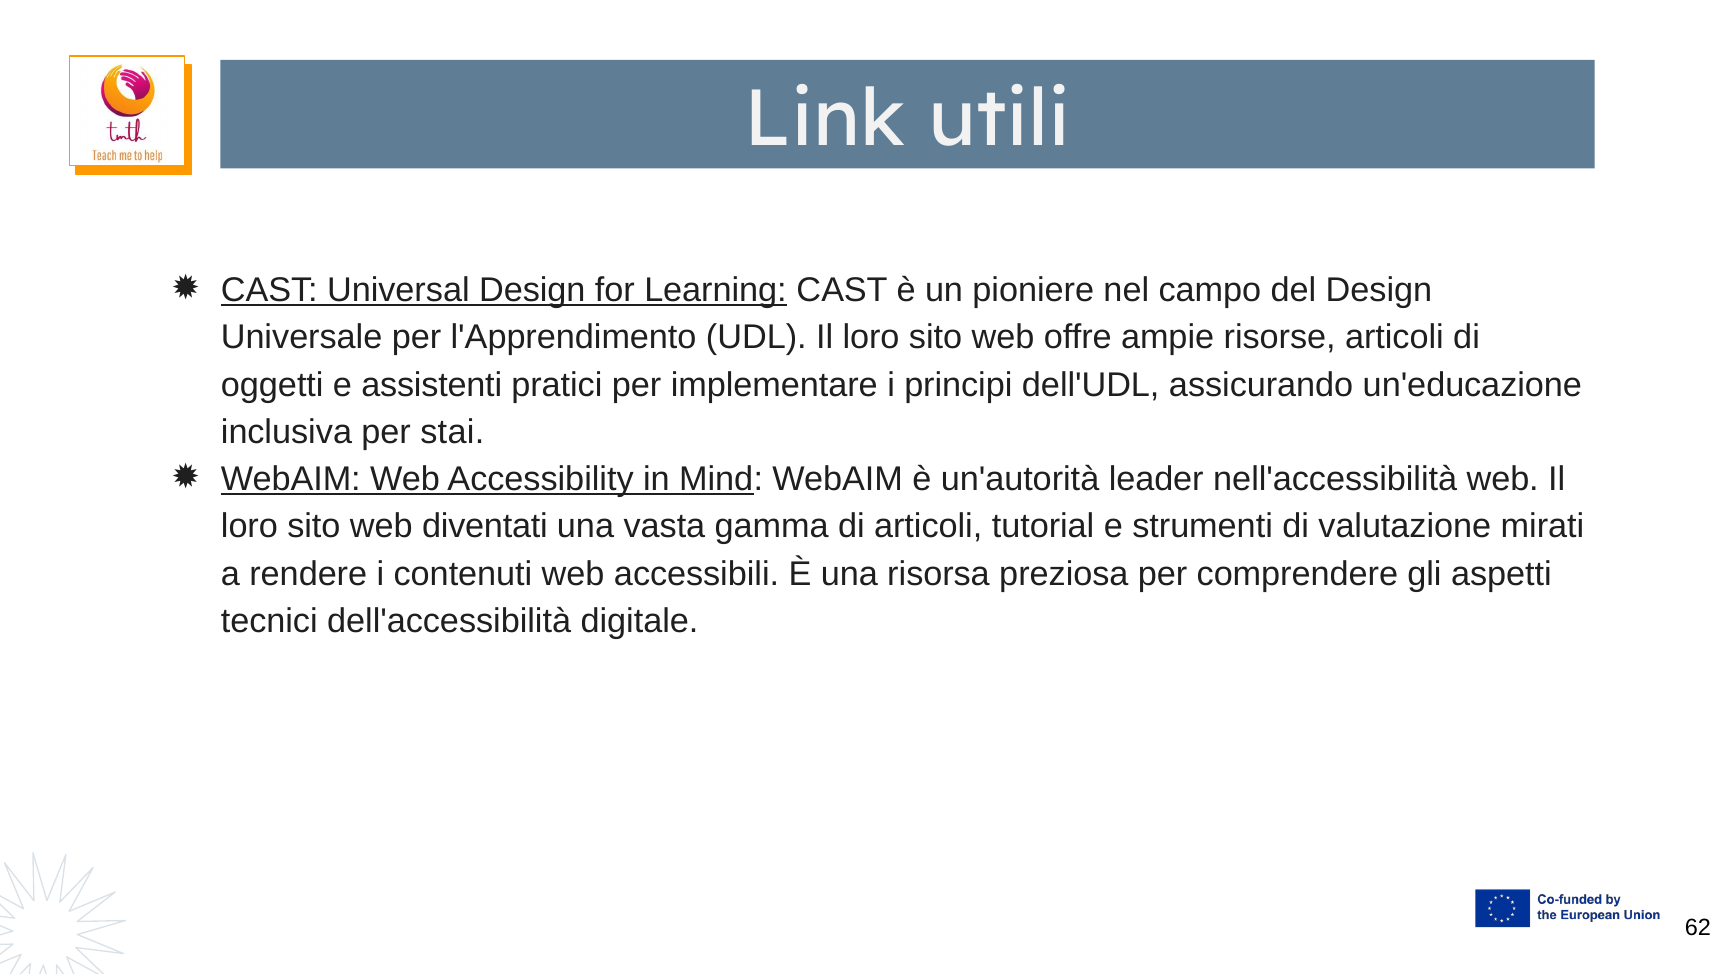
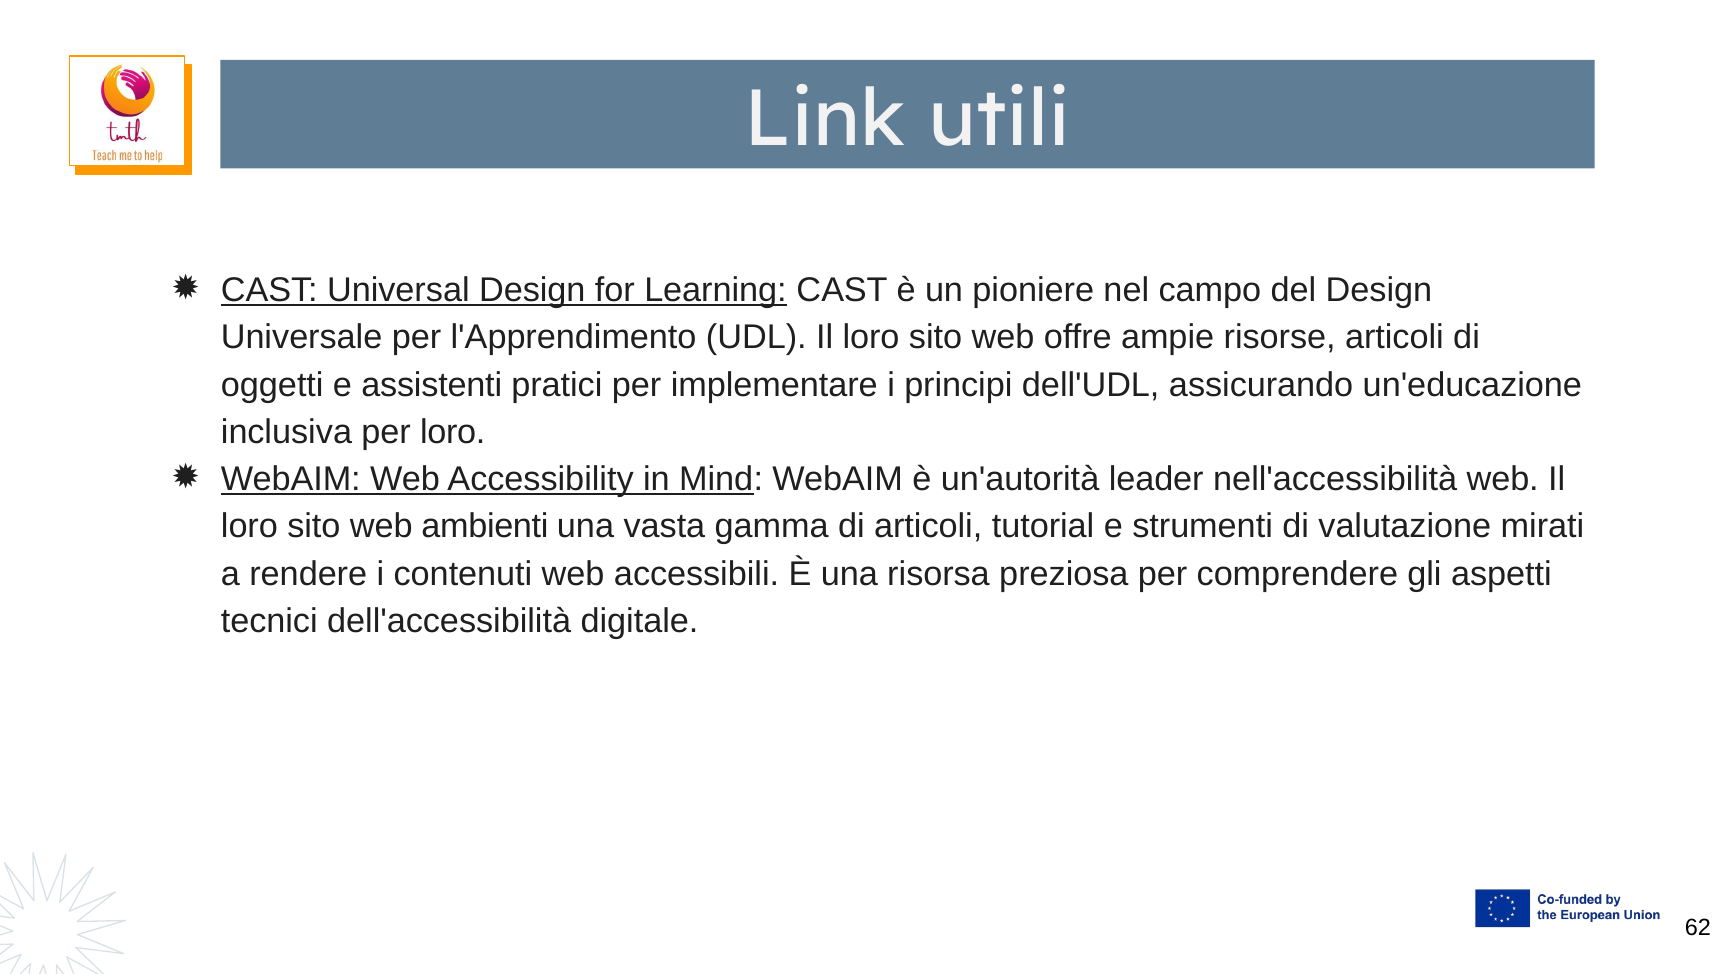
per stai: stai -> loro
diventati: diventati -> ambienti
